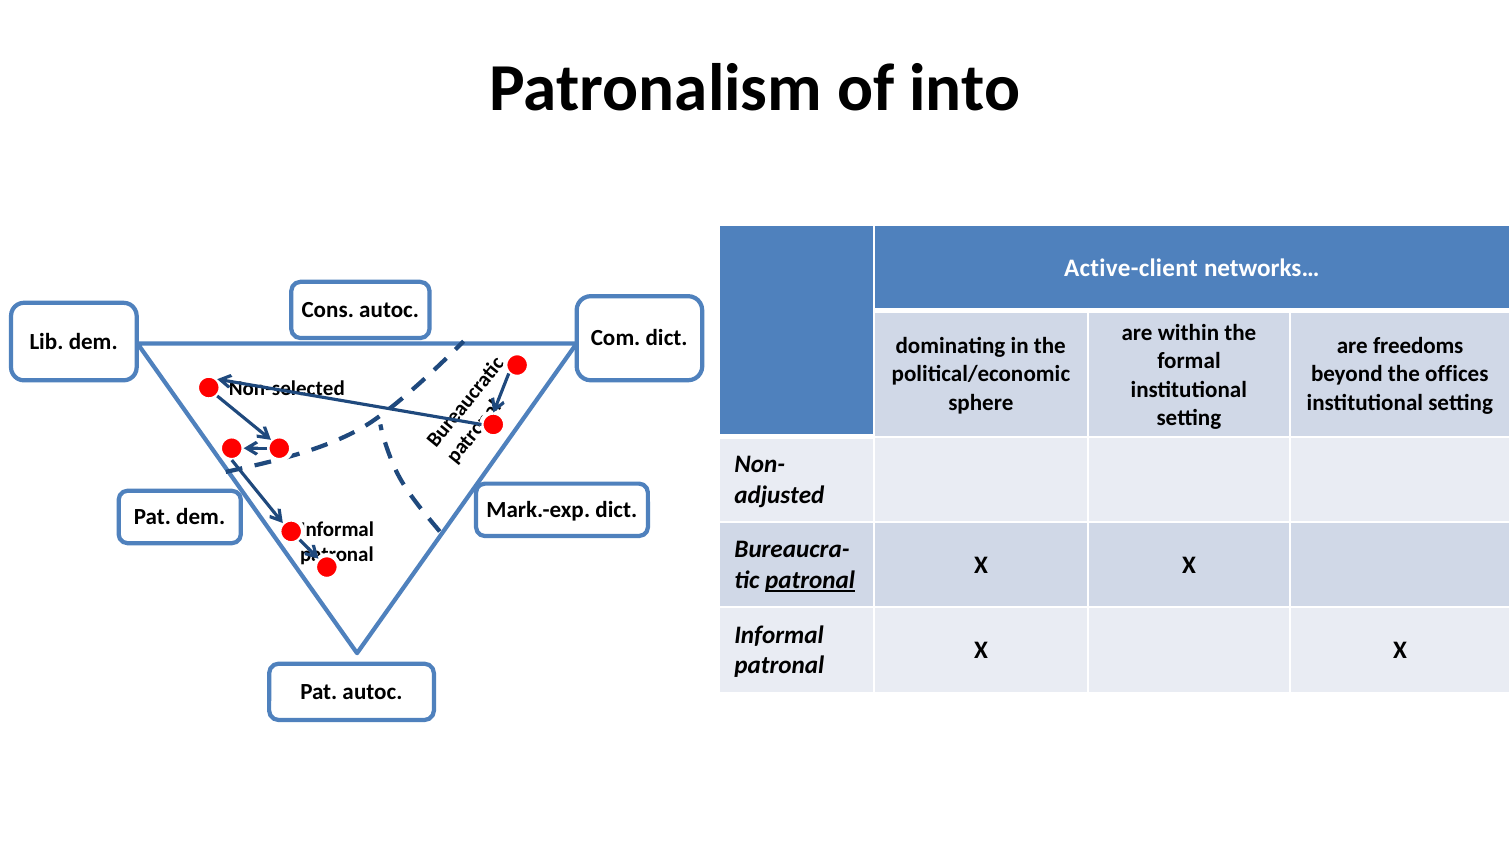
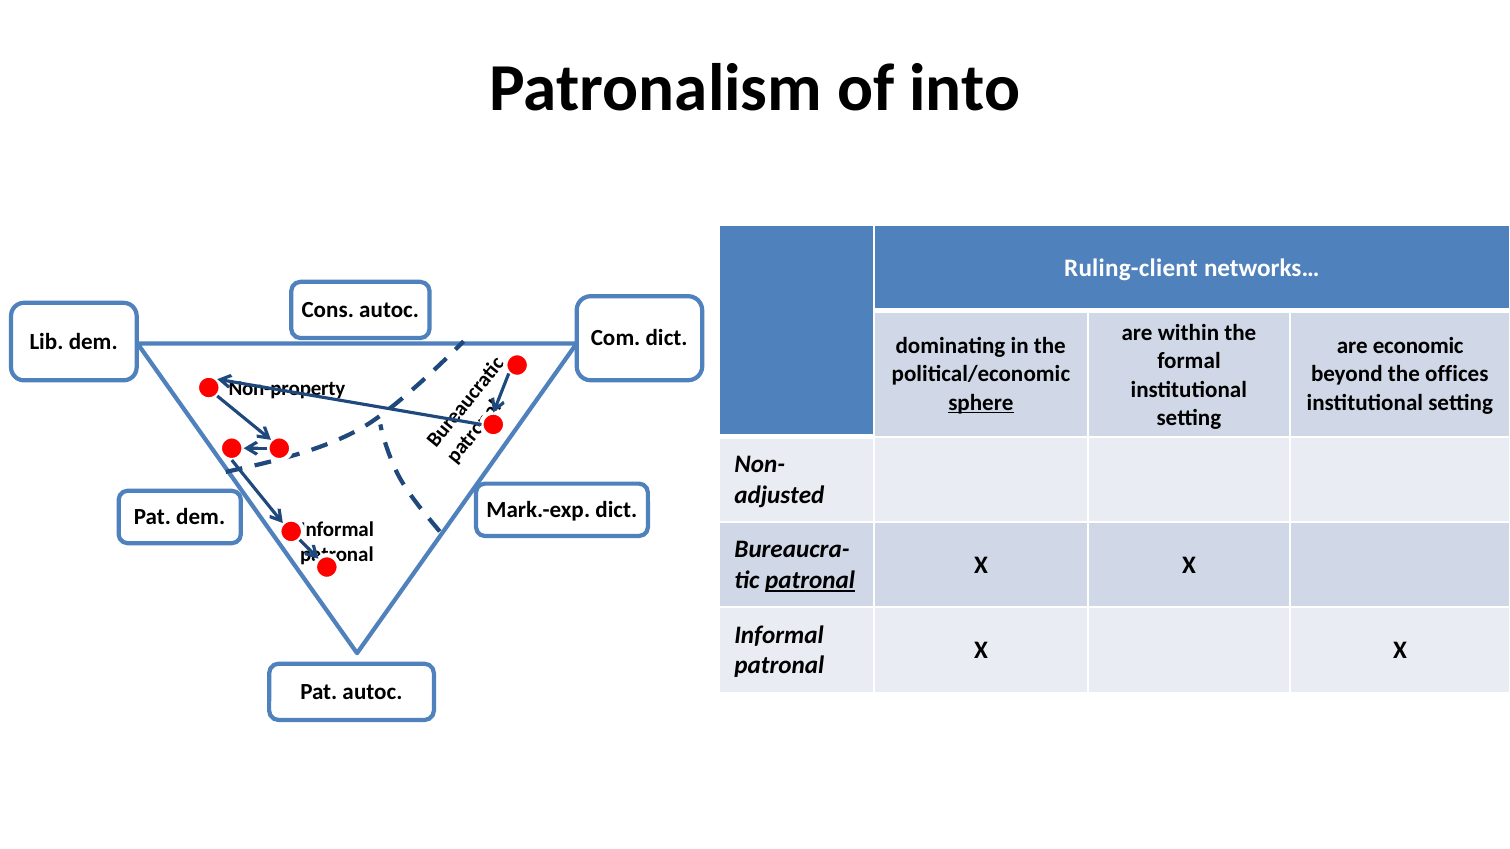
Active-client: Active-client -> Ruling-client
freedoms: freedoms -> economic
Non-selected: Non-selected -> Non-property
sphere underline: none -> present
